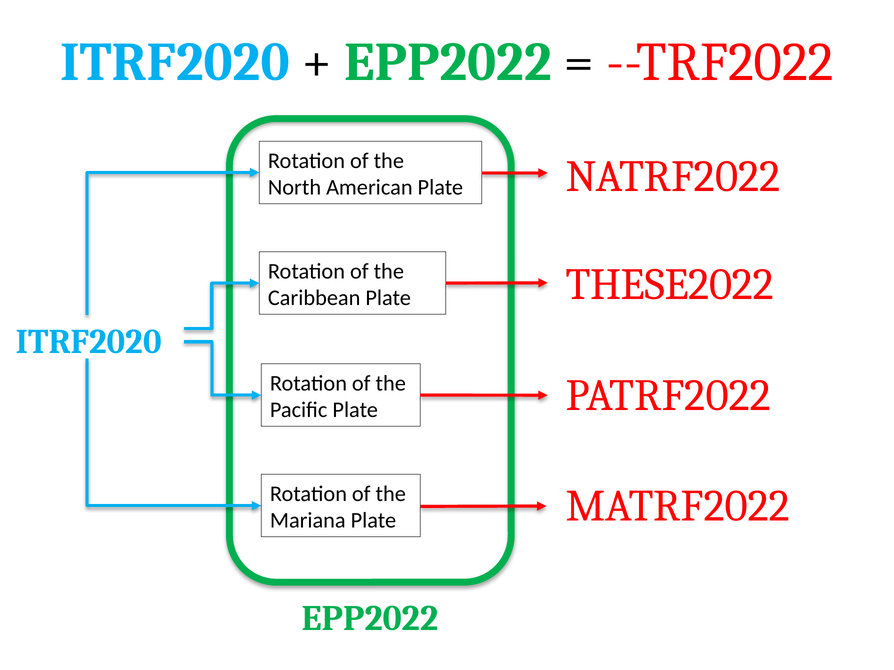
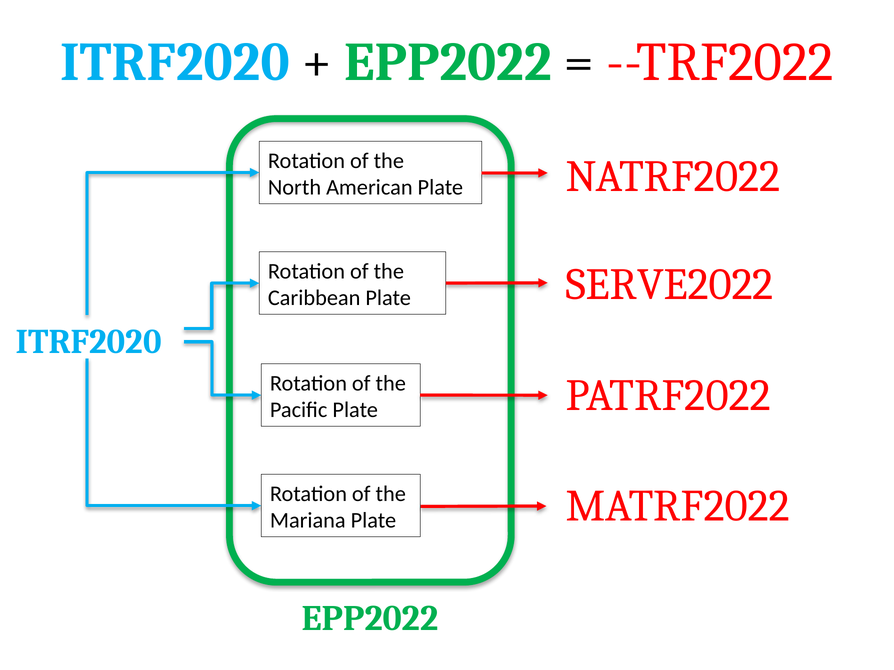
THESE2022: THESE2022 -> SERVE2022
